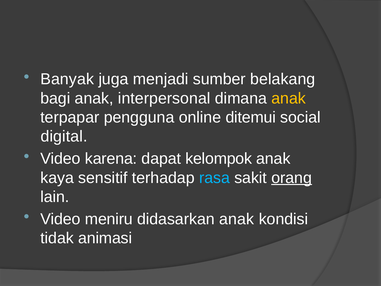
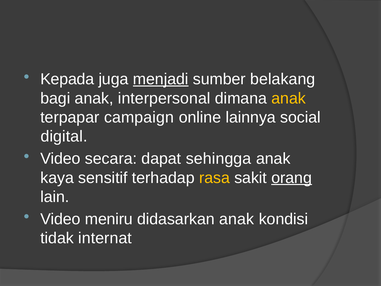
Banyak: Banyak -> Kepada
menjadi underline: none -> present
pengguna: pengguna -> campaign
ditemui: ditemui -> lainnya
karena: karena -> secara
kelompok: kelompok -> sehingga
rasa colour: light blue -> yellow
animasi: animasi -> internat
